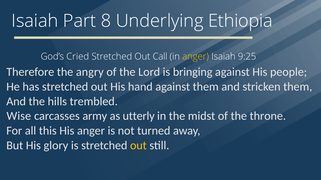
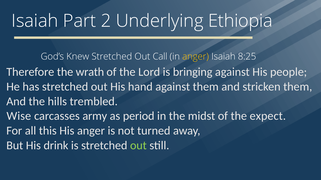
8: 8 -> 2
Cried: Cried -> Knew
9:25: 9:25 -> 8:25
angry: angry -> wrath
utterly: utterly -> period
throne: throne -> expect
glory: glory -> drink
out at (138, 146) colour: yellow -> light green
